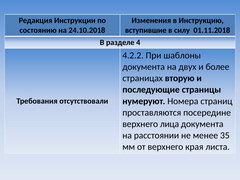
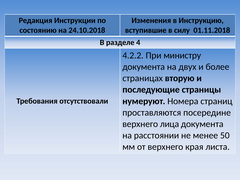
шаблоны: шаблоны -> министру
35: 35 -> 50
